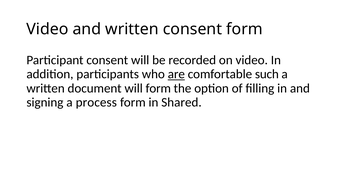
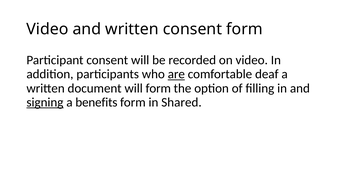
such: such -> deaf
signing underline: none -> present
process: process -> benefits
